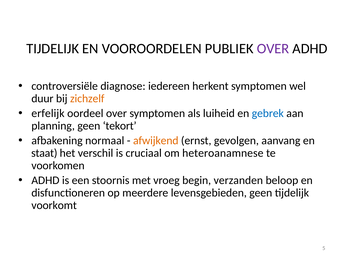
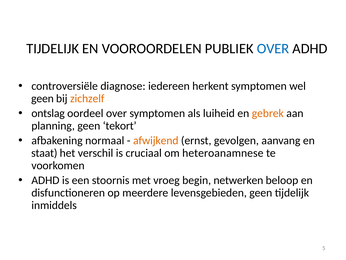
OVER at (273, 48) colour: purple -> blue
duur at (42, 98): duur -> geen
erfelijk: erfelijk -> ontslag
gebrek colour: blue -> orange
verzanden: verzanden -> netwerken
voorkomt: voorkomt -> inmiddels
